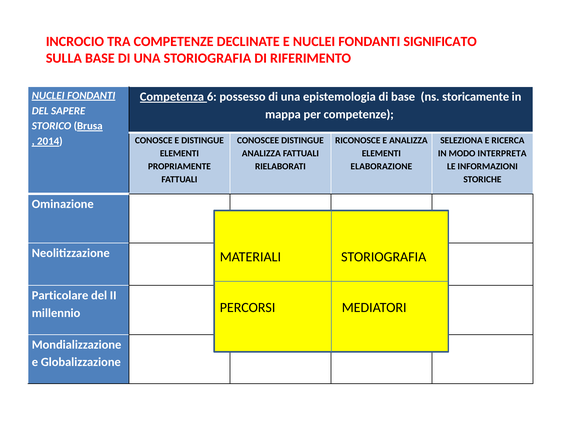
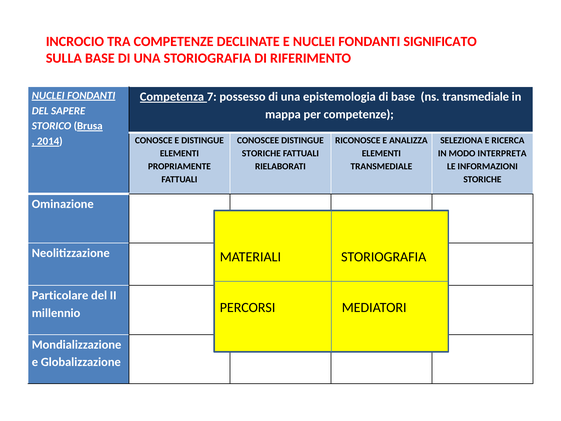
6: 6 -> 7
ns storicamente: storicamente -> transmediale
ANALIZZA at (261, 153): ANALIZZA -> STORICHE
ELABORAZIONE at (381, 166): ELABORAZIONE -> TRANSMEDIALE
